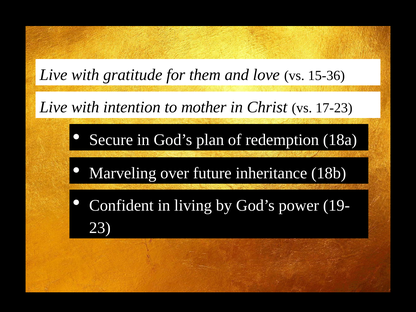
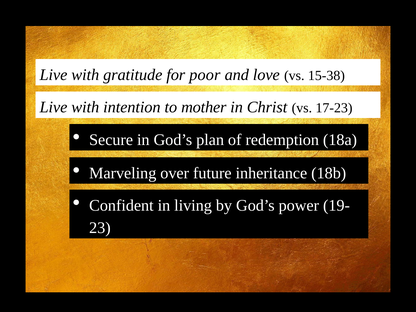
them: them -> poor
15-36: 15-36 -> 15-38
